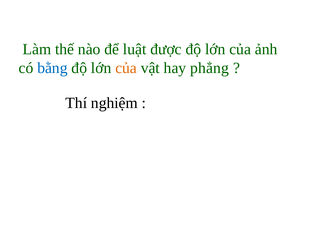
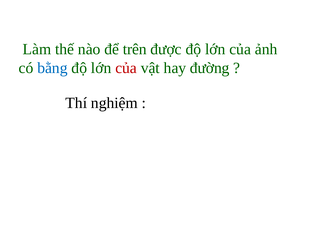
luật: luật -> trên
của at (126, 68) colour: orange -> red
phẳng: phẳng -> đường
